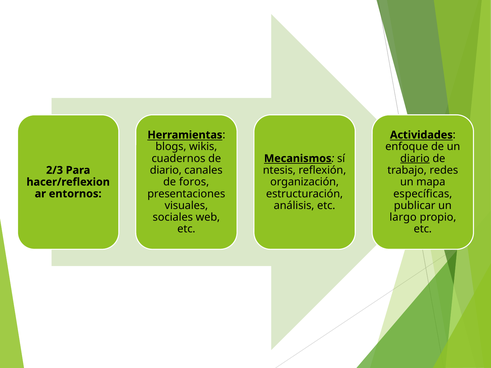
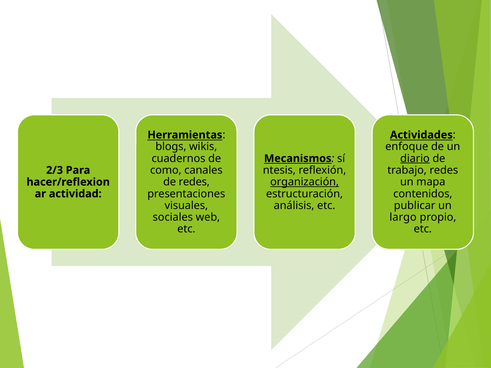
diario at (166, 170): diario -> como
de foros: foros -> redes
organización underline: none -> present
específicas: específicas -> contenidos
entornos: entornos -> actividad
